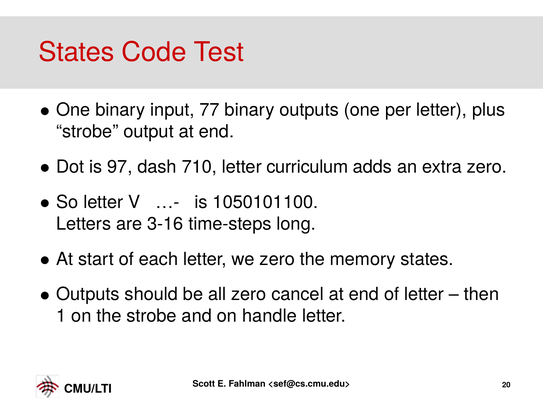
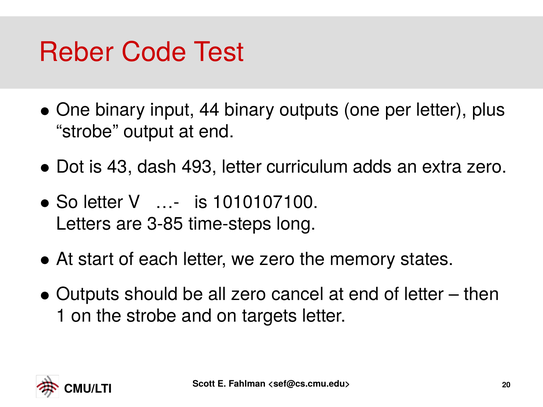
States at (76, 52): States -> Reber
77: 77 -> 44
97: 97 -> 43
710: 710 -> 493
1050101100: 1050101100 -> 1010107100
3-16: 3-16 -> 3-85
handle: handle -> targets
